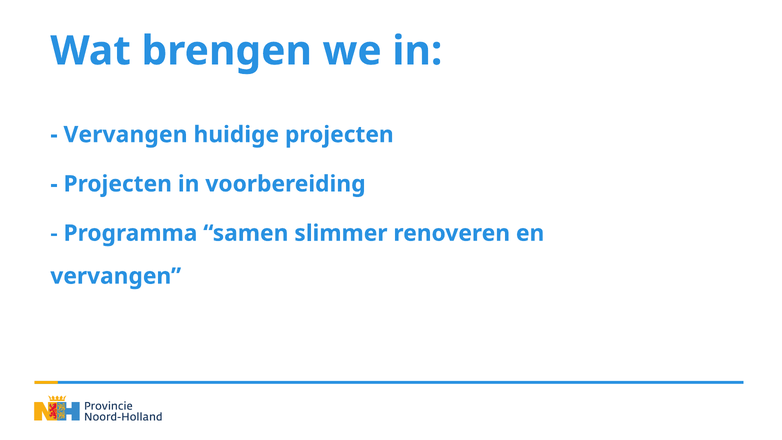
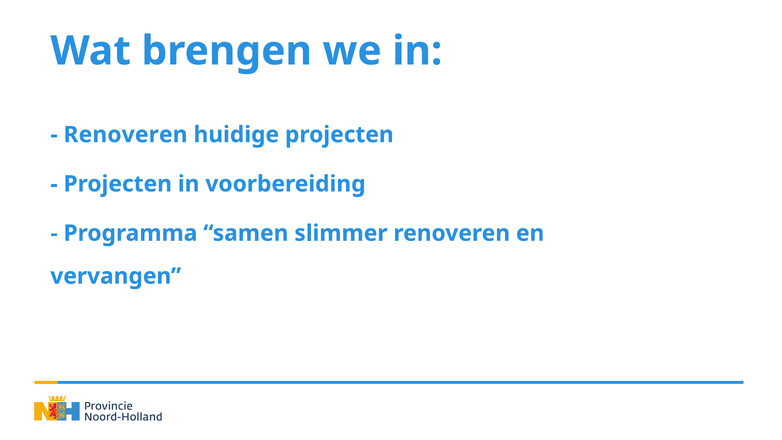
Vervangen at (126, 135): Vervangen -> Renoveren
